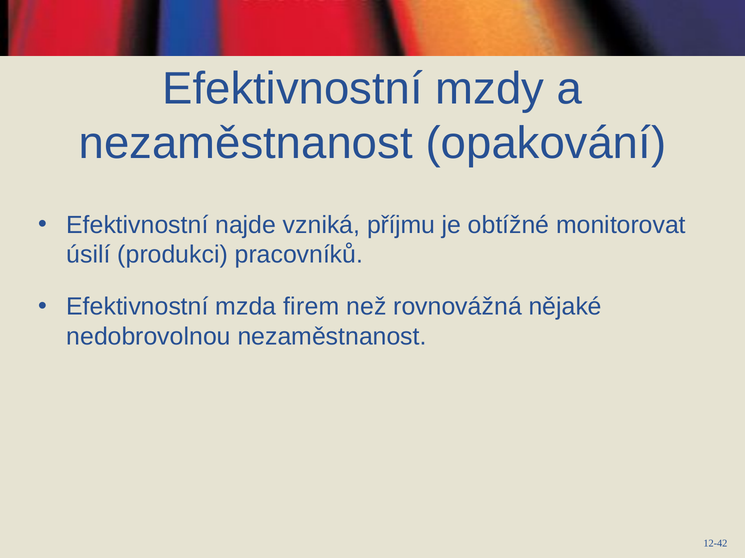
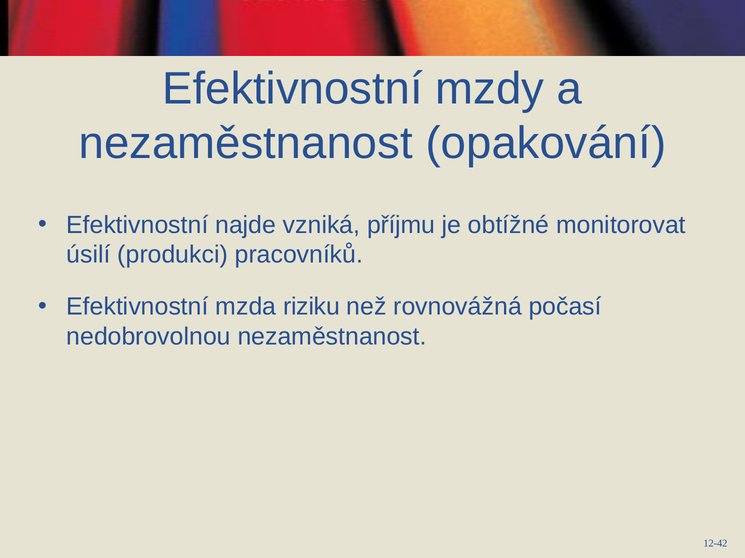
firem: firem -> riziku
nějaké: nějaké -> počasí
